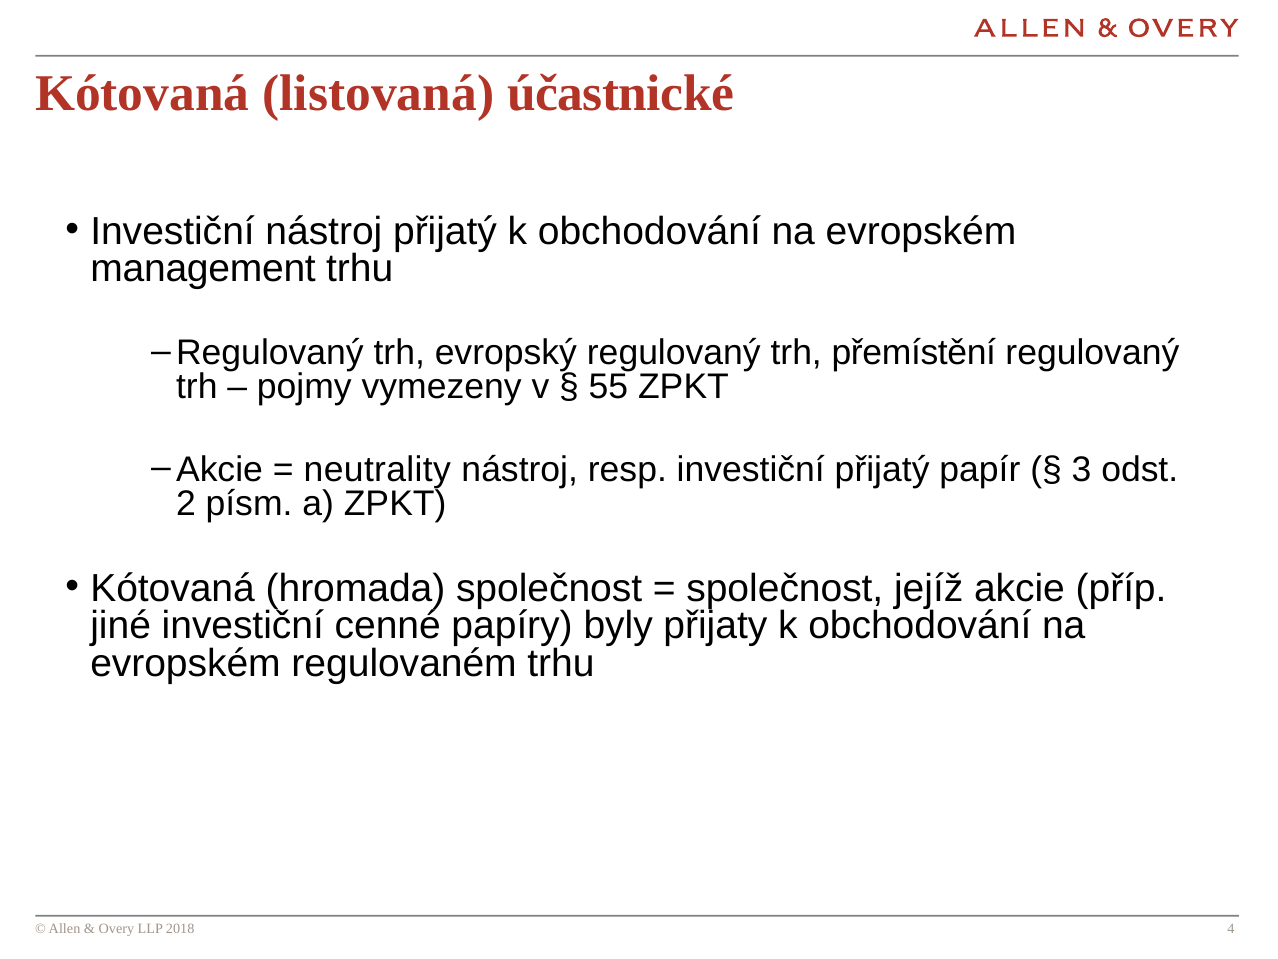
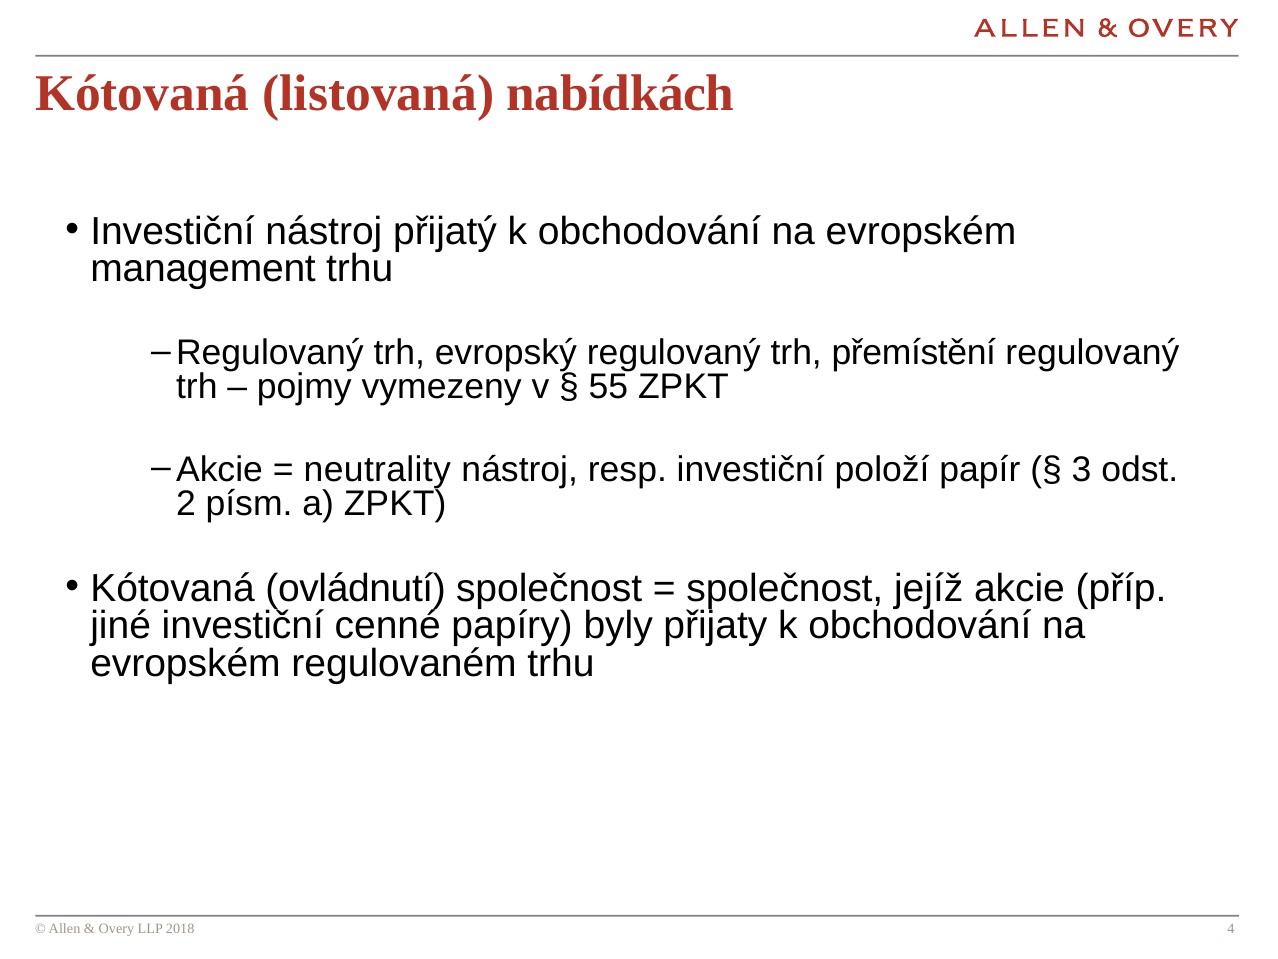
účastnické: účastnické -> nabídkách
investiční přijatý: přijatý -> položí
hromada: hromada -> ovládnutí
